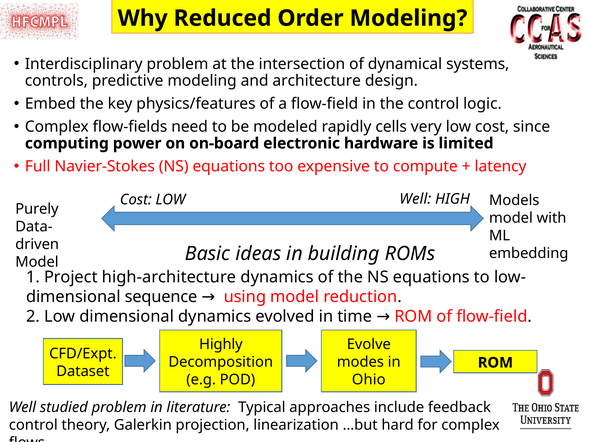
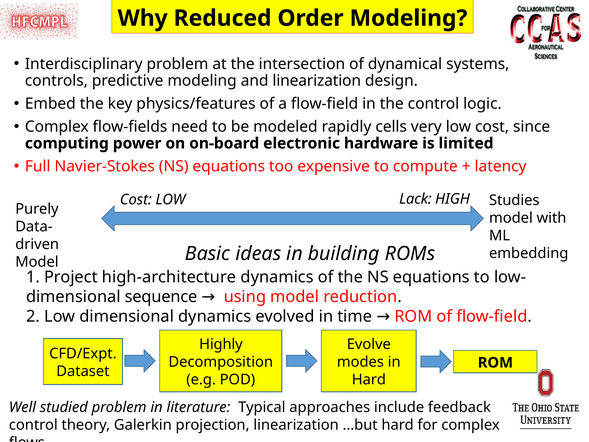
and architecture: architecture -> linearization
LOW Well: Well -> Lack
Models: Models -> Studies
Ohio at (369, 379): Ohio -> Hard
